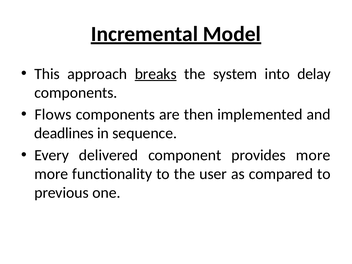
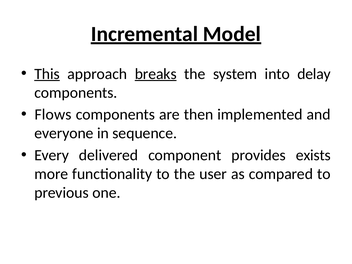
This underline: none -> present
deadlines: deadlines -> everyone
provides more: more -> exists
